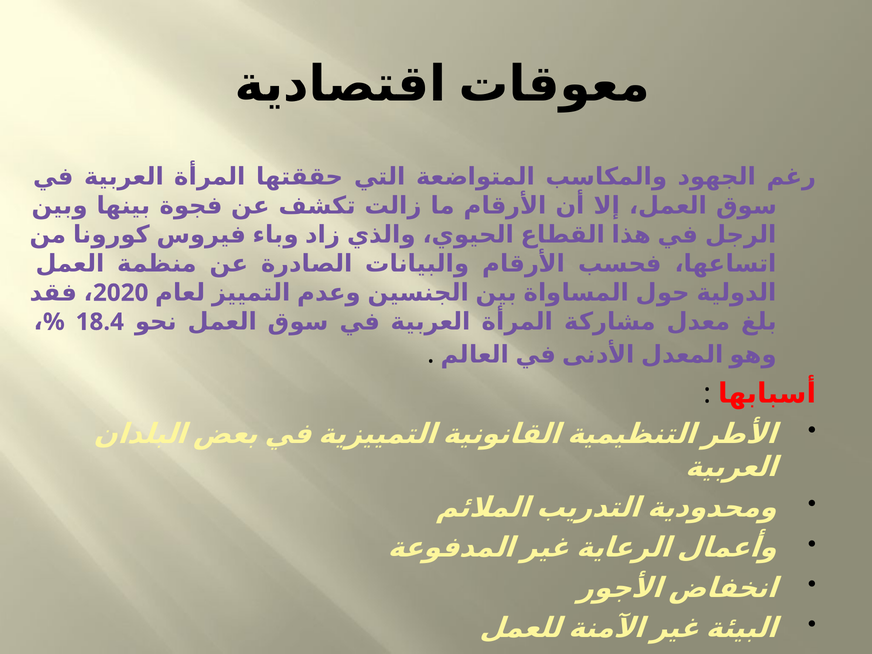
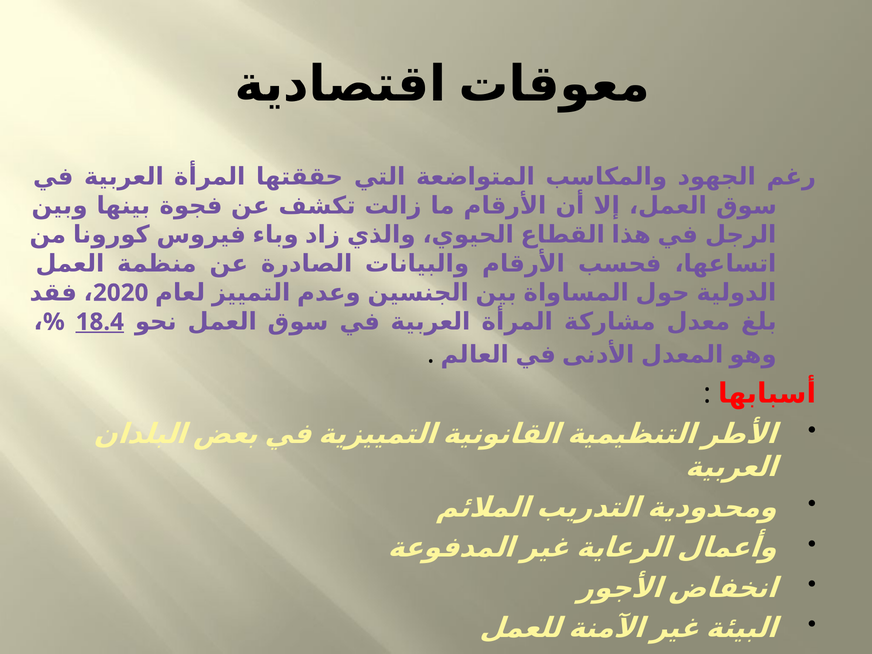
18.4 underline: none -> present
